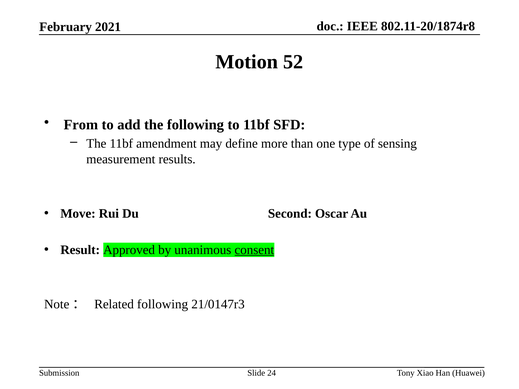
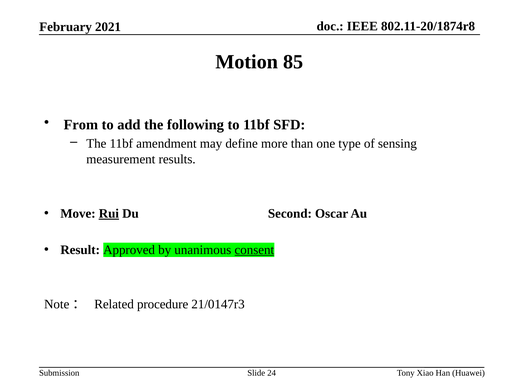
52: 52 -> 85
Rui underline: none -> present
Related following: following -> procedure
